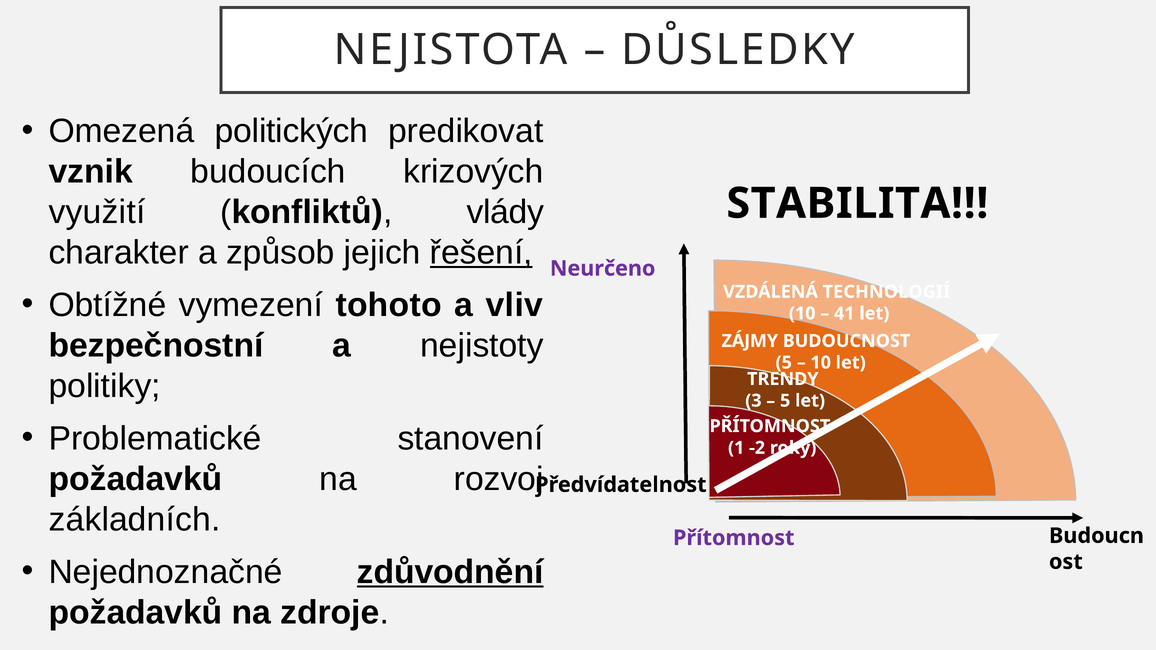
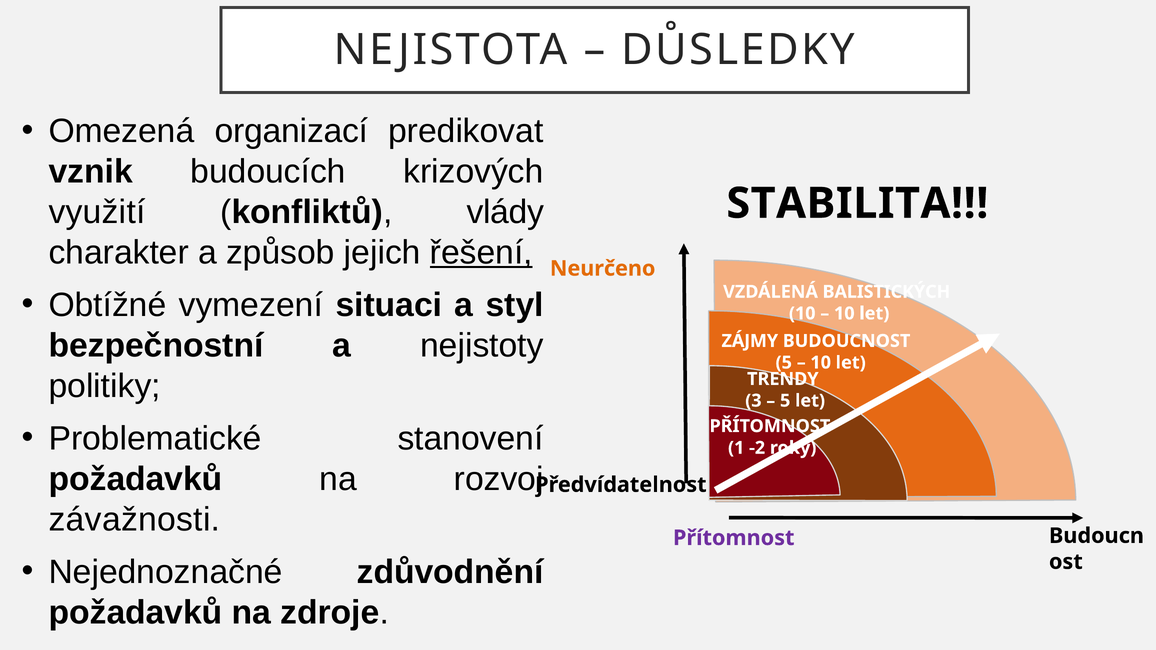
politických: politických -> organizací
Neurčeno colour: purple -> orange
tohoto: tohoto -> situaci
vliv: vliv -> styl
TECHNOLOGIÍ: TECHNOLOGIÍ -> BALISTICKÝCH
41 at (844, 314): 41 -> 10
základních: základních -> závažnosti
zdůvodnění underline: present -> none
